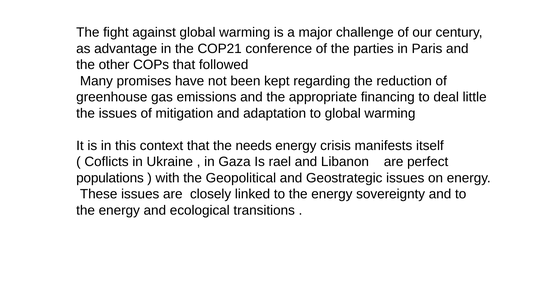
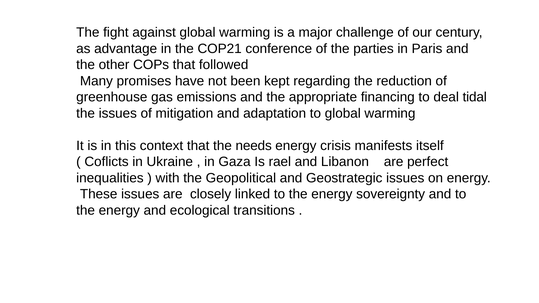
little: little -> tidal
populations: populations -> inequalities
